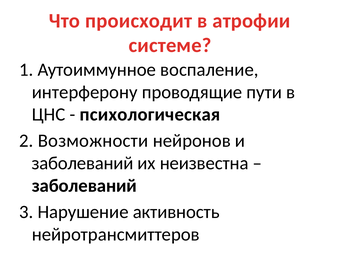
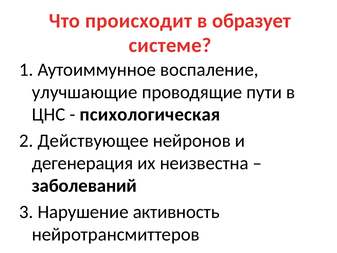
атрофии: атрофии -> образует
интерферону: интерферону -> улучшающие
Возможности: Возможности -> Действующее
заболеваний at (83, 163): заболеваний -> дегенерация
